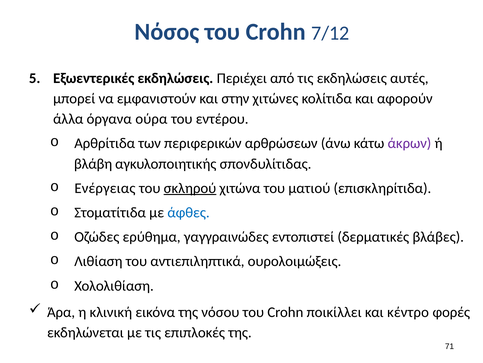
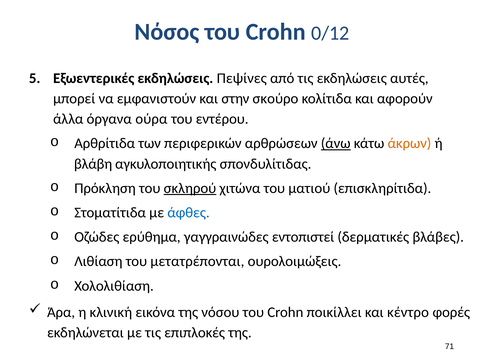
7/12: 7/12 -> 0/12
Περιέχει: Περιέχει -> Πεψίνες
χιτώνες: χιτώνες -> σκούρο
άνω underline: none -> present
άκρων colour: purple -> orange
Ενέργειας: Ενέργειας -> Πρόκληση
αντιεπιληπτικά: αντιεπιληπτικά -> μετατρέπονται
